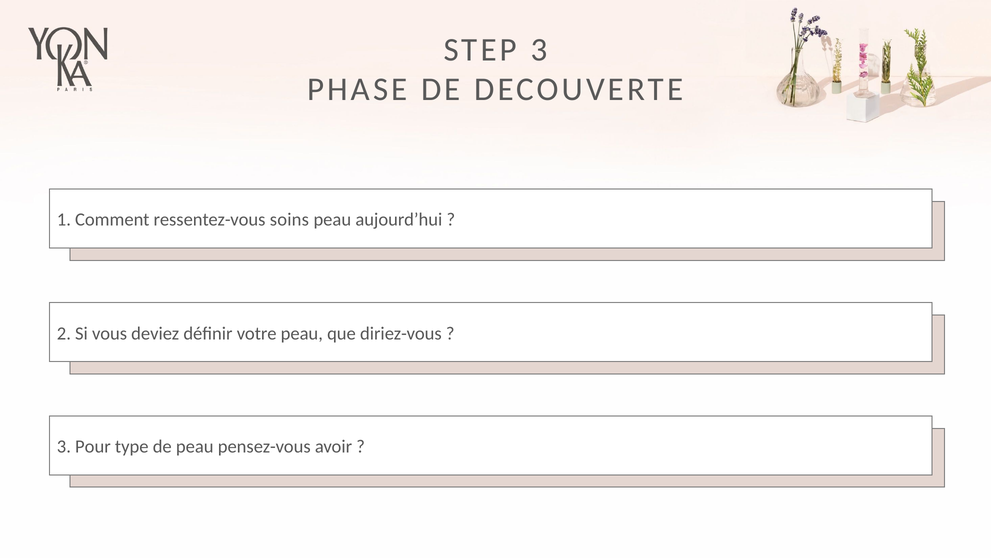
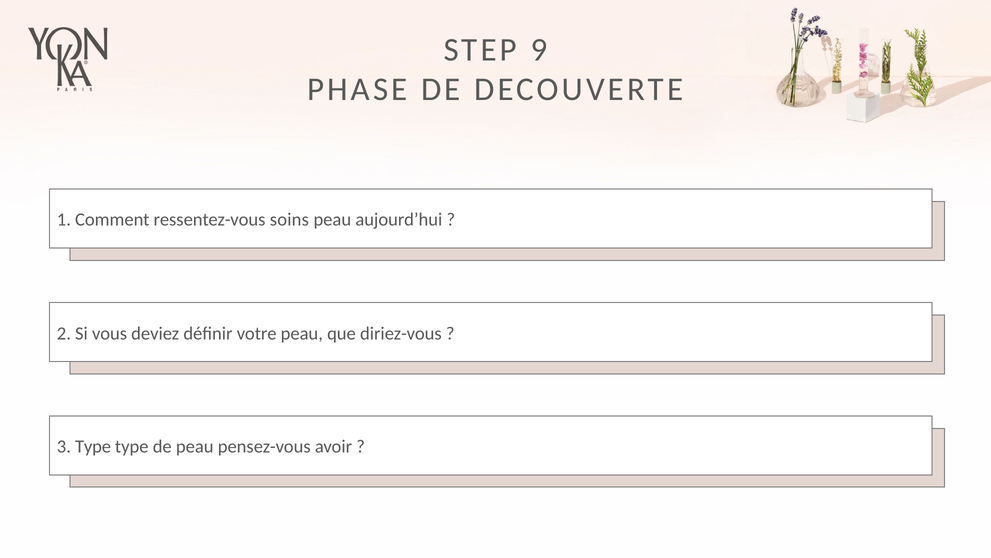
STEP 3: 3 -> 9
3 Pour: Pour -> Type
